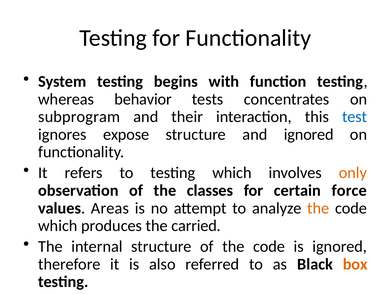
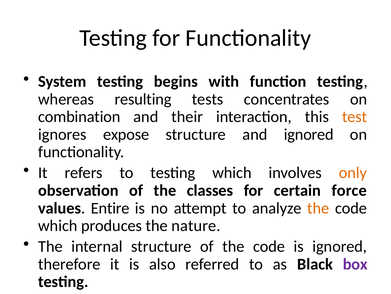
behavior: behavior -> resulting
subprogram: subprogram -> combination
test colour: blue -> orange
Areas: Areas -> Entire
carried: carried -> nature
box colour: orange -> purple
